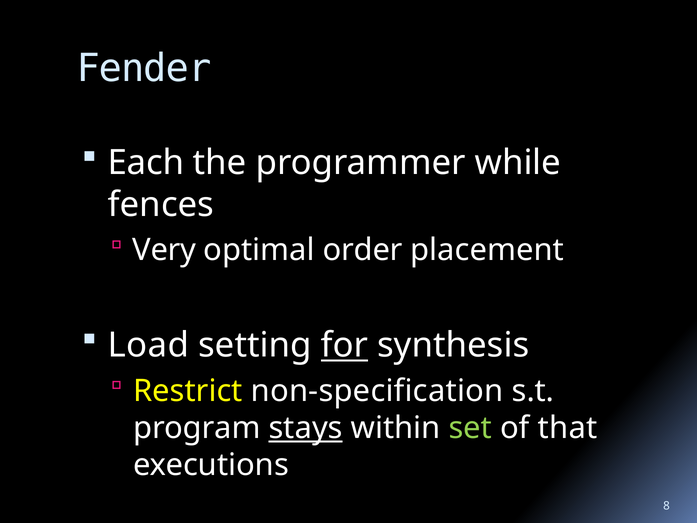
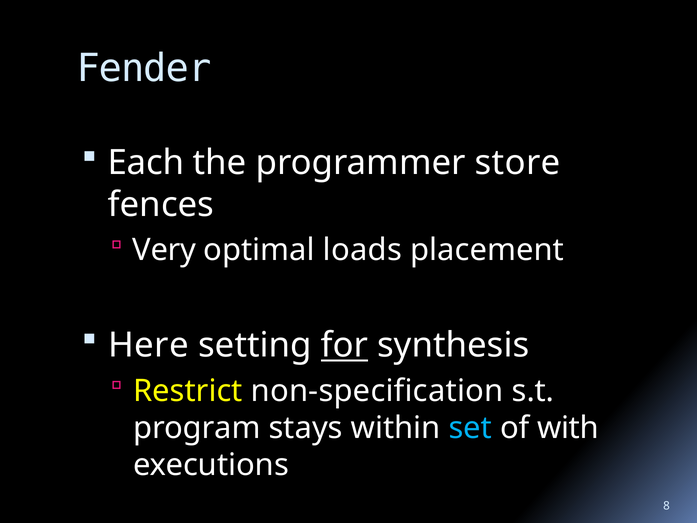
while: while -> store
order: order -> loads
Load: Load -> Here
stays underline: present -> none
set colour: light green -> light blue
that: that -> with
